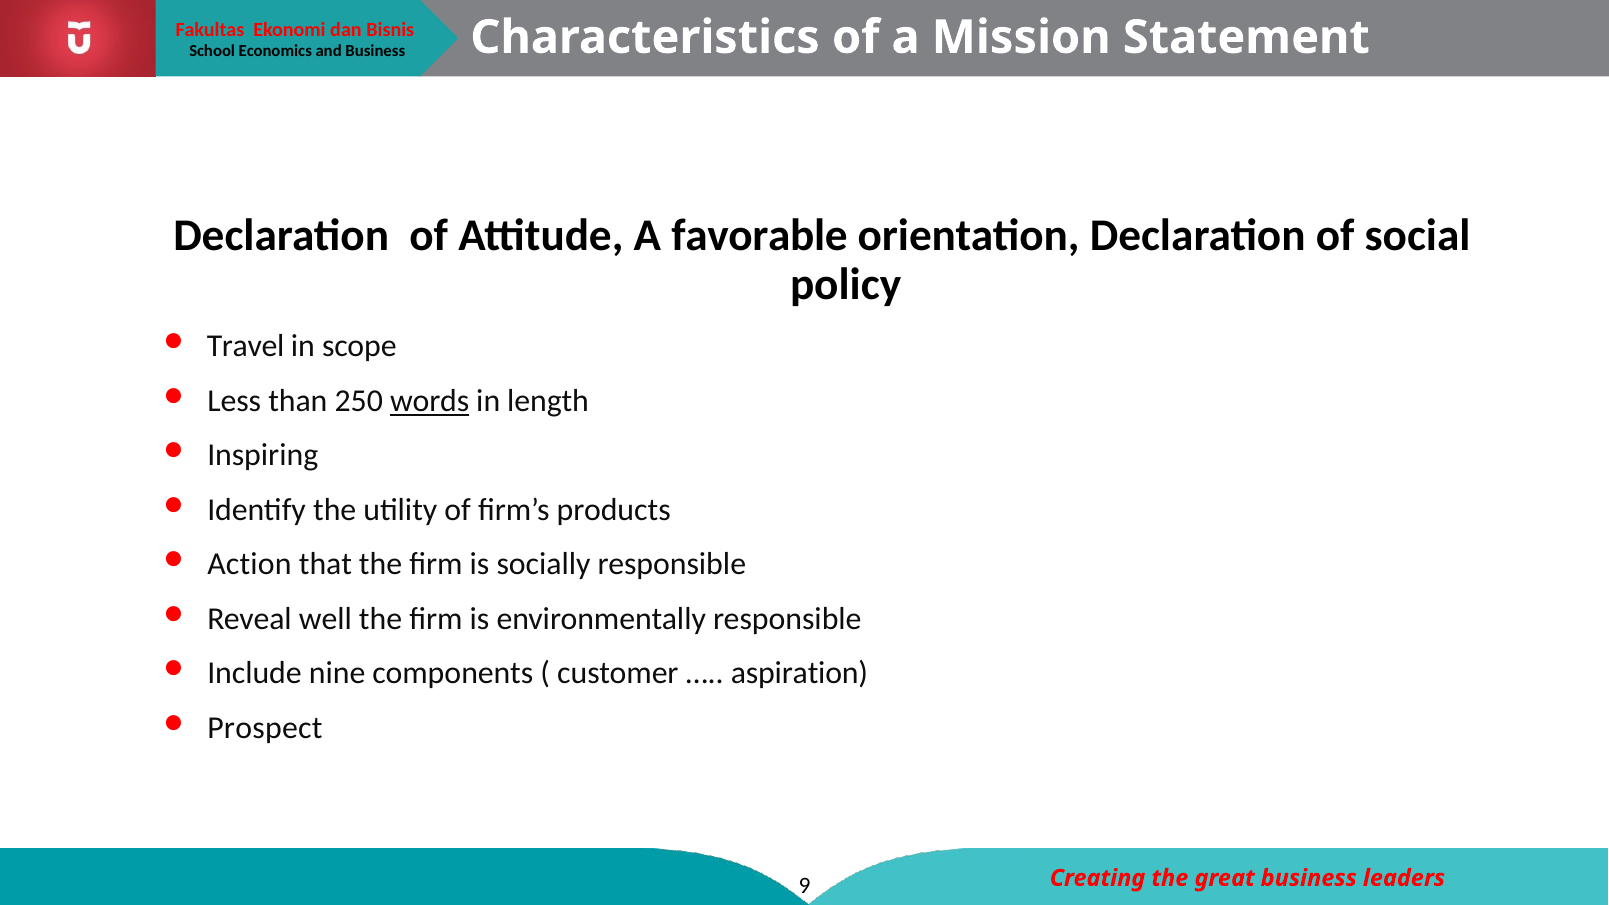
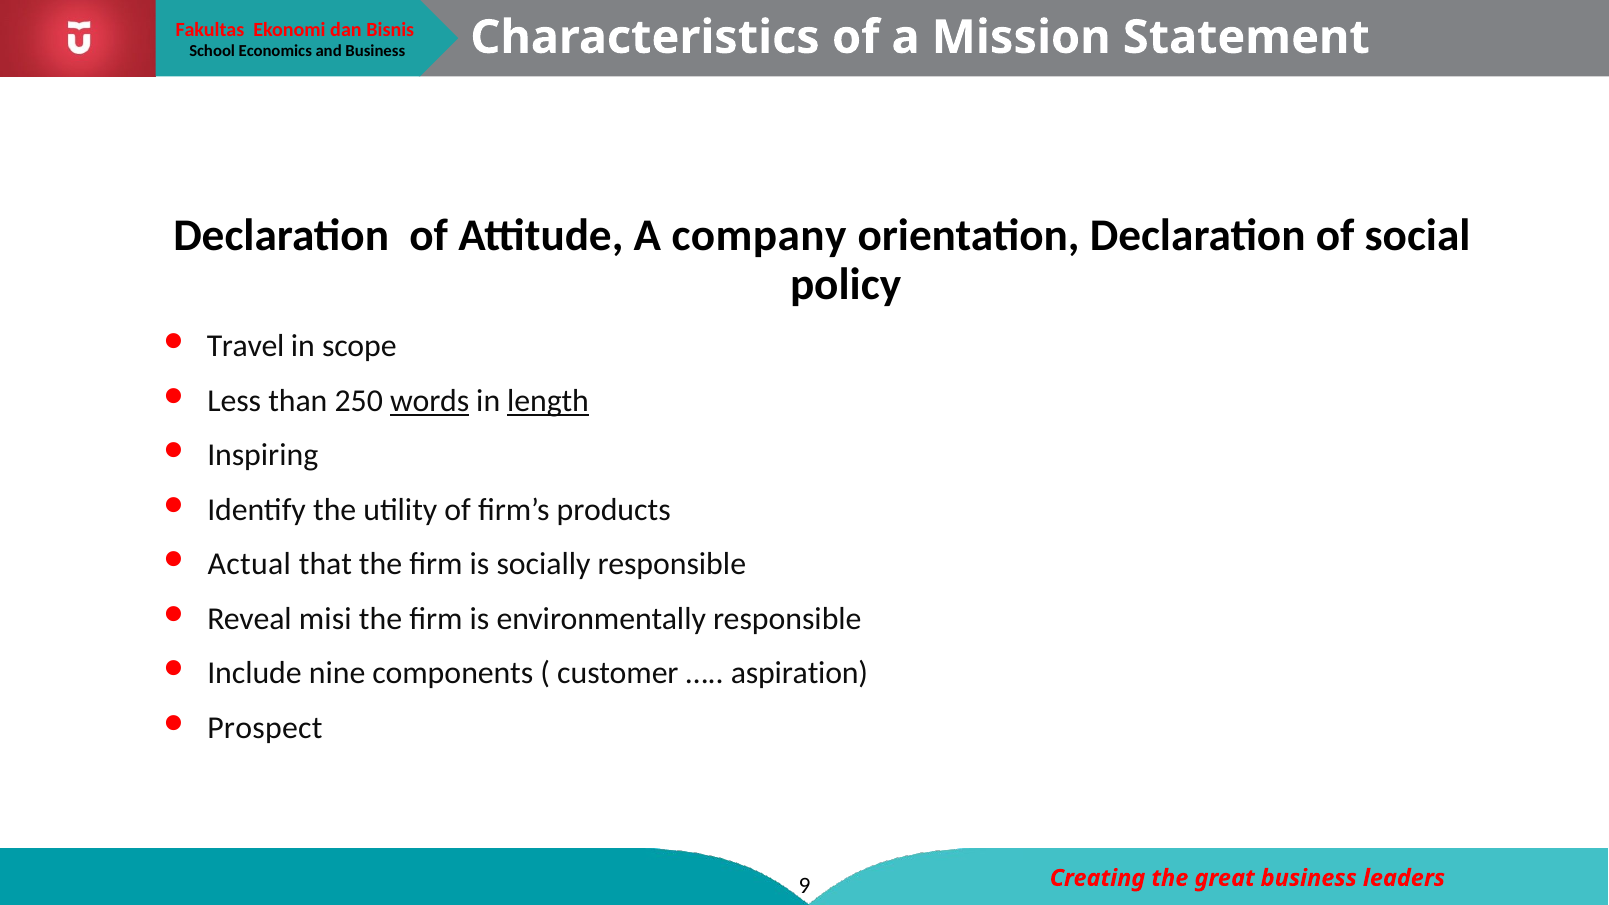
favorable: favorable -> company
length underline: none -> present
Action: Action -> Actual
well: well -> misi
